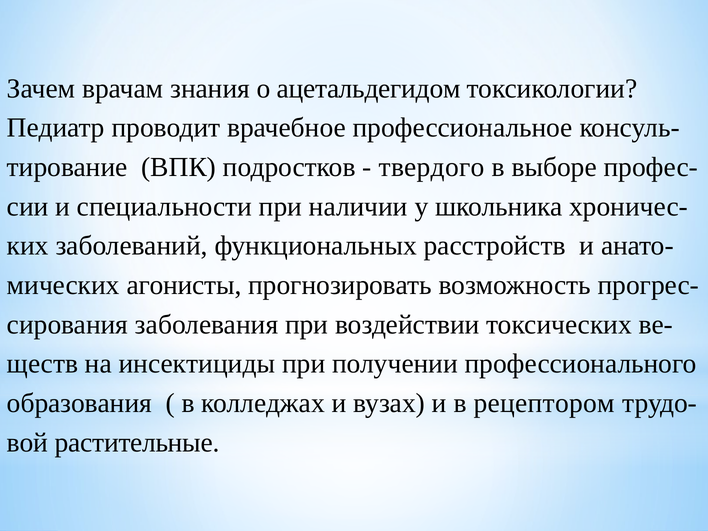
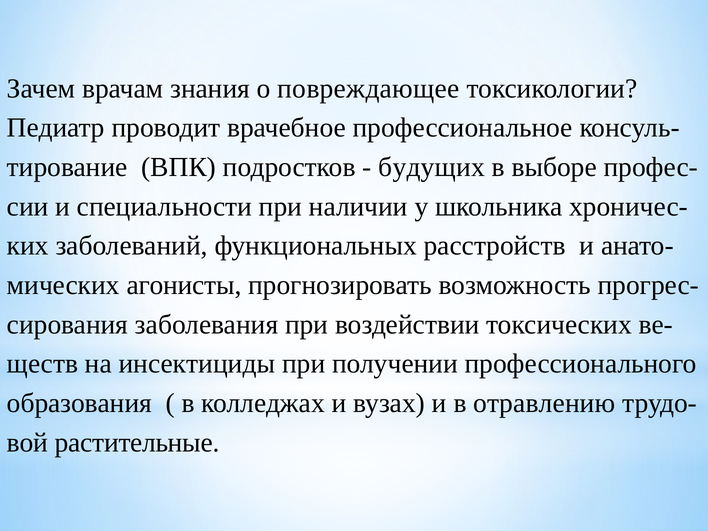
ацетальдегидом: ацетальдегидом -> повреждающее
твердого: твердого -> будущих
рецептором: рецептором -> отравлению
